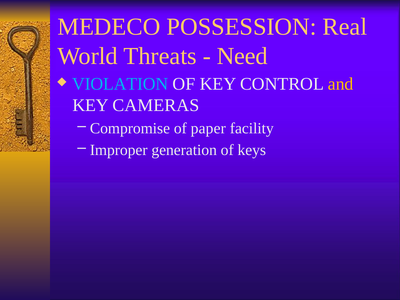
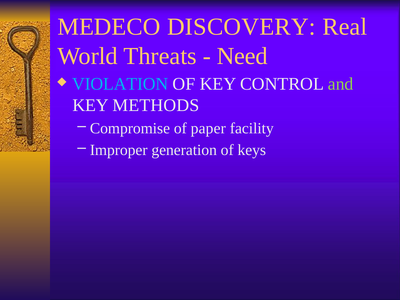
POSSESSION: POSSESSION -> DISCOVERY
and colour: yellow -> light green
CAMERAS: CAMERAS -> METHODS
